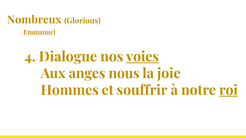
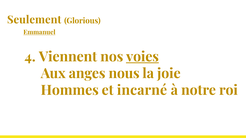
Nombreux: Nombreux -> Seulement
Dialogue: Dialogue -> Viennent
souffrir: souffrir -> incarné
roi underline: present -> none
